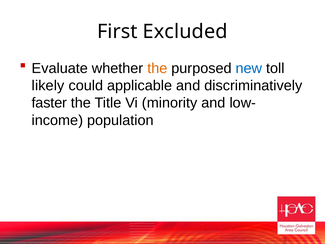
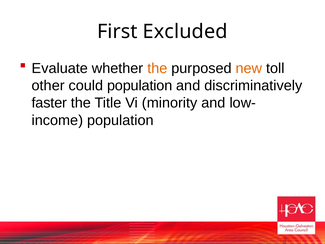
new colour: blue -> orange
likely: likely -> other
could applicable: applicable -> population
